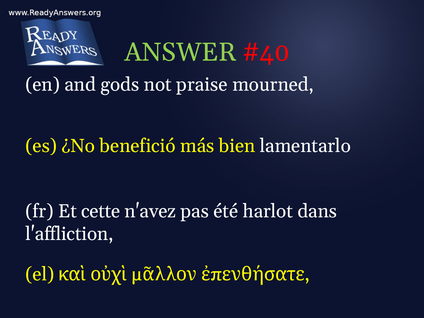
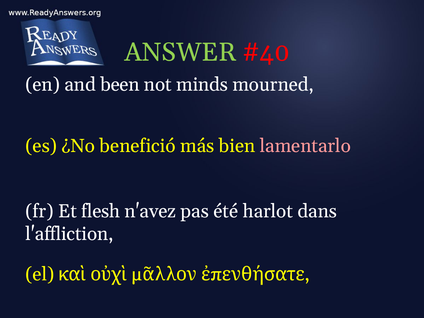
gods: gods -> been
praise: praise -> minds
lamentarlo colour: white -> pink
cette: cette -> flesh
